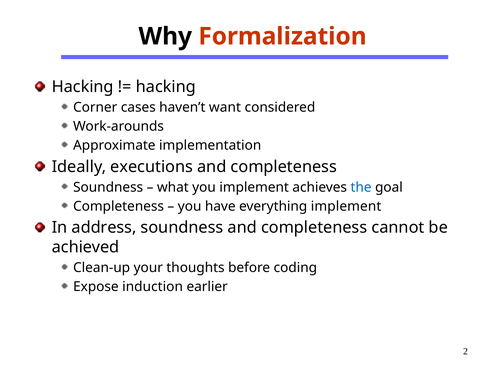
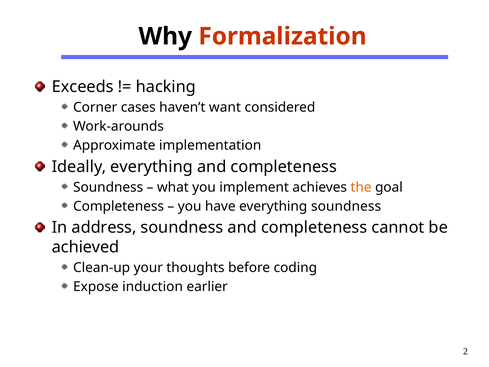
Hacking at (83, 87): Hacking -> Exceeds
Ideally executions: executions -> everything
the colour: blue -> orange
everything implement: implement -> soundness
